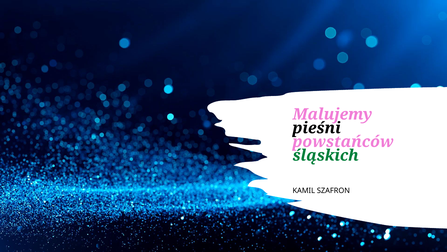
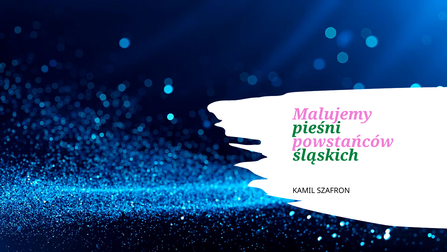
pieśni colour: black -> green
